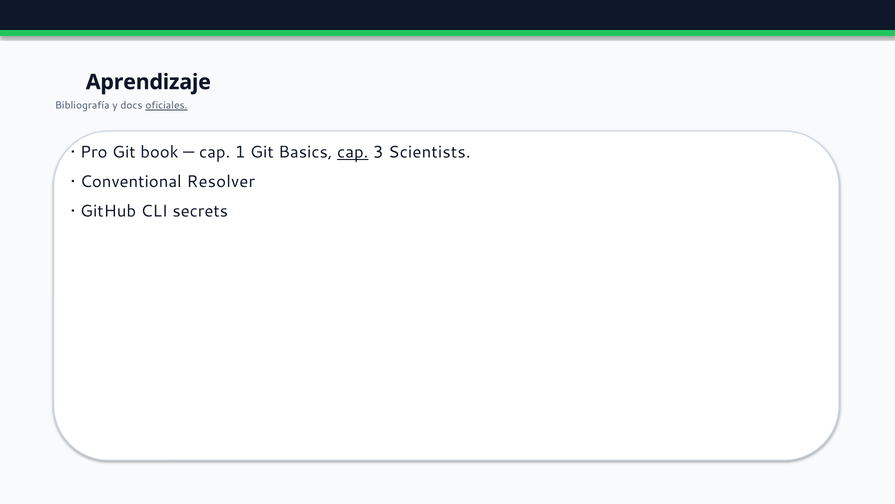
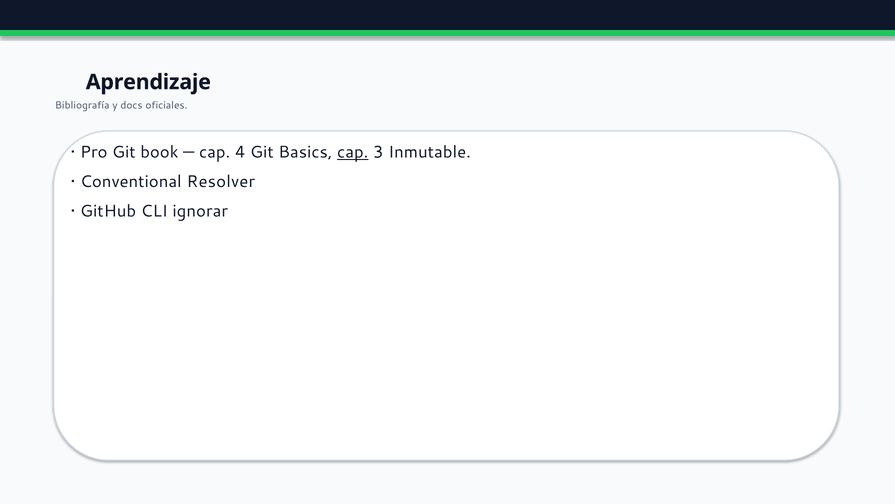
oficiales underline: present -> none
1: 1 -> 4
Scientists: Scientists -> Inmutable
secrets: secrets -> ignorar
